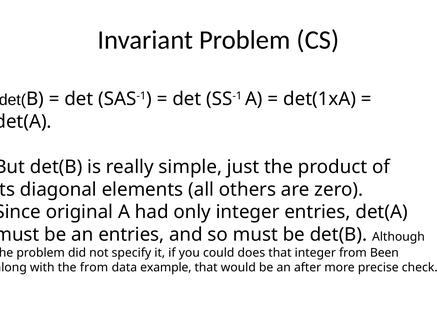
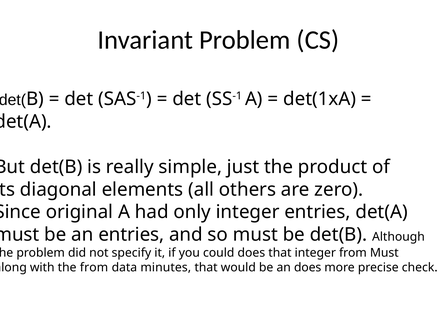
from Been: Been -> Must
example: example -> minutes
an after: after -> does
